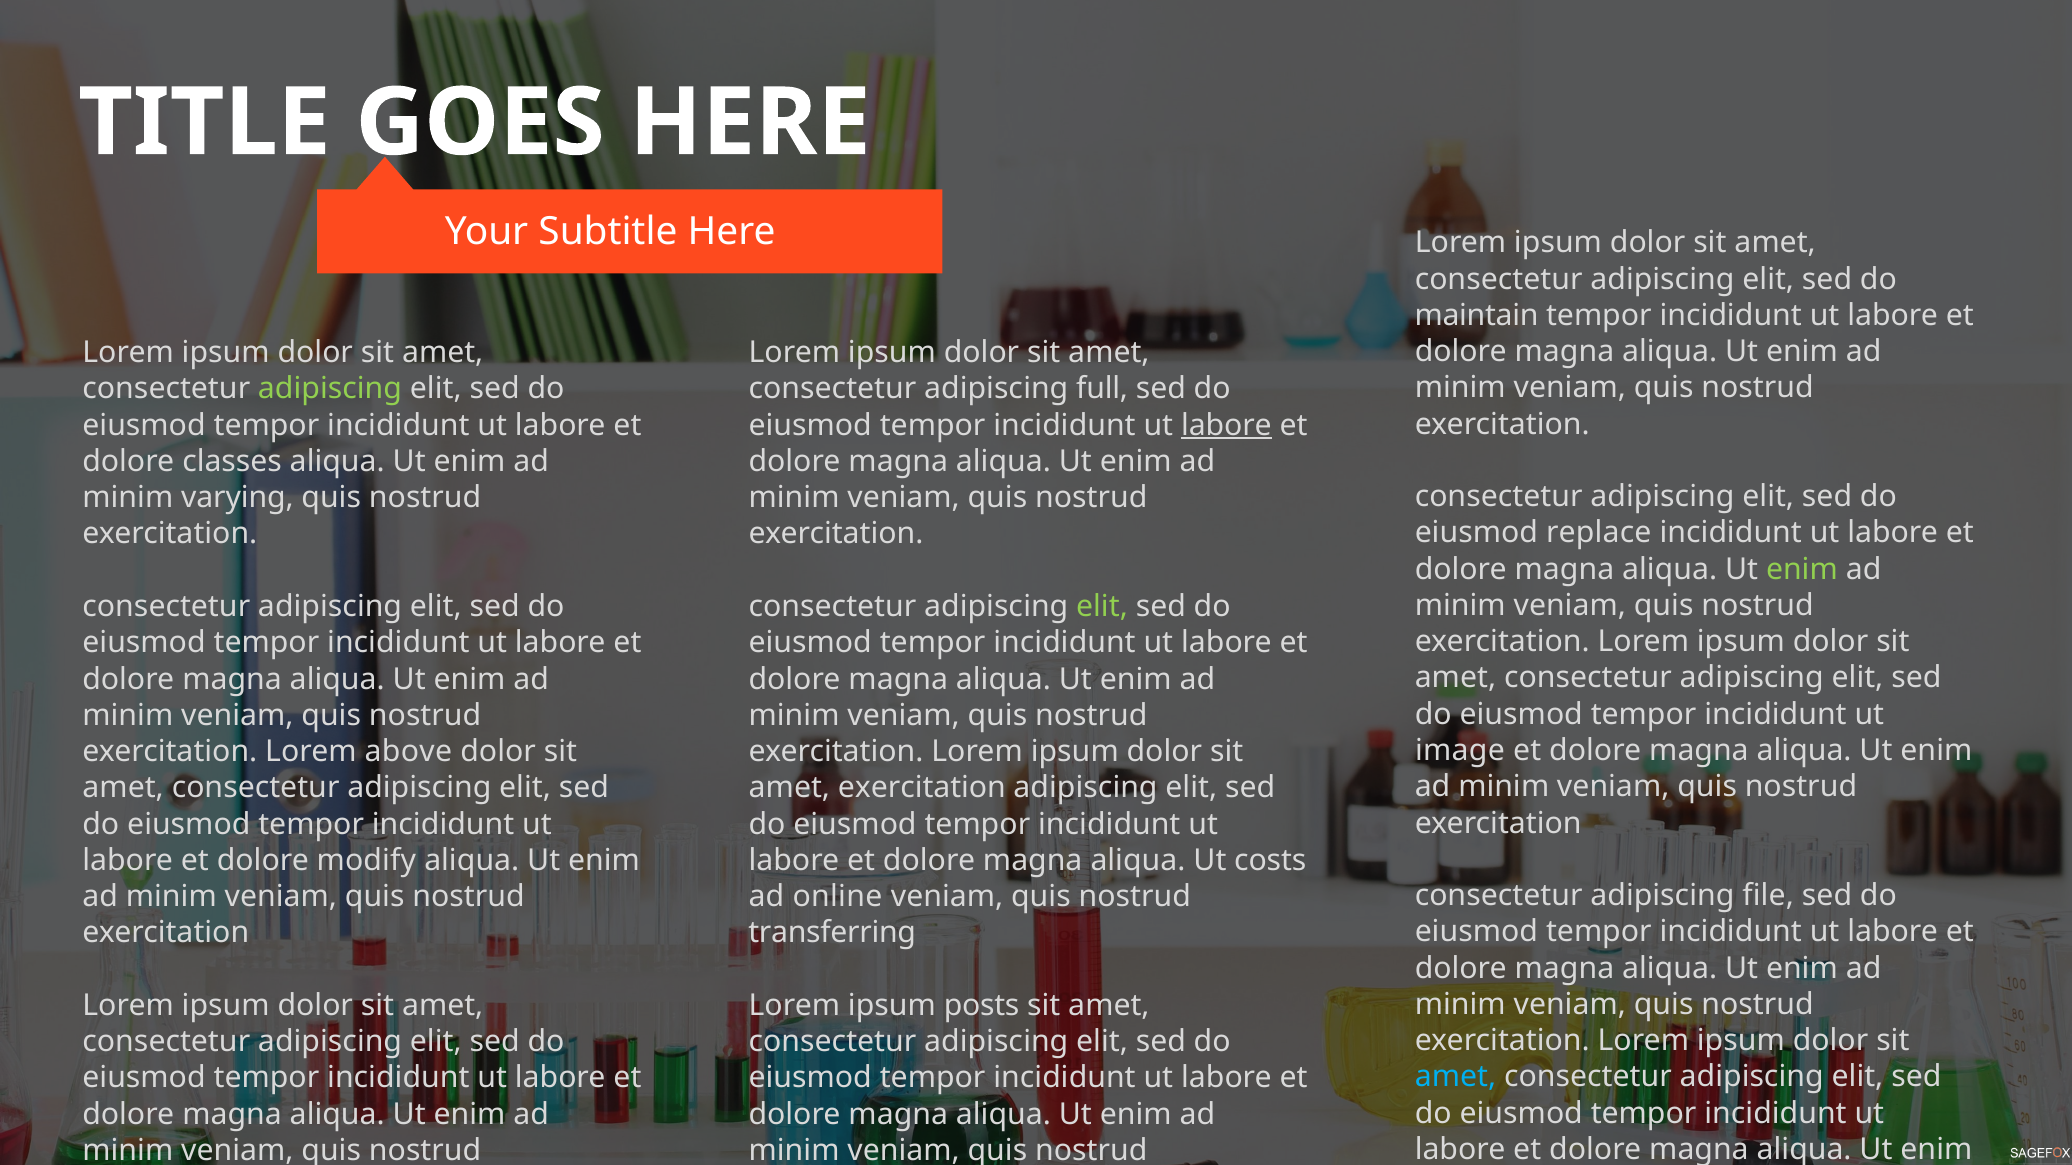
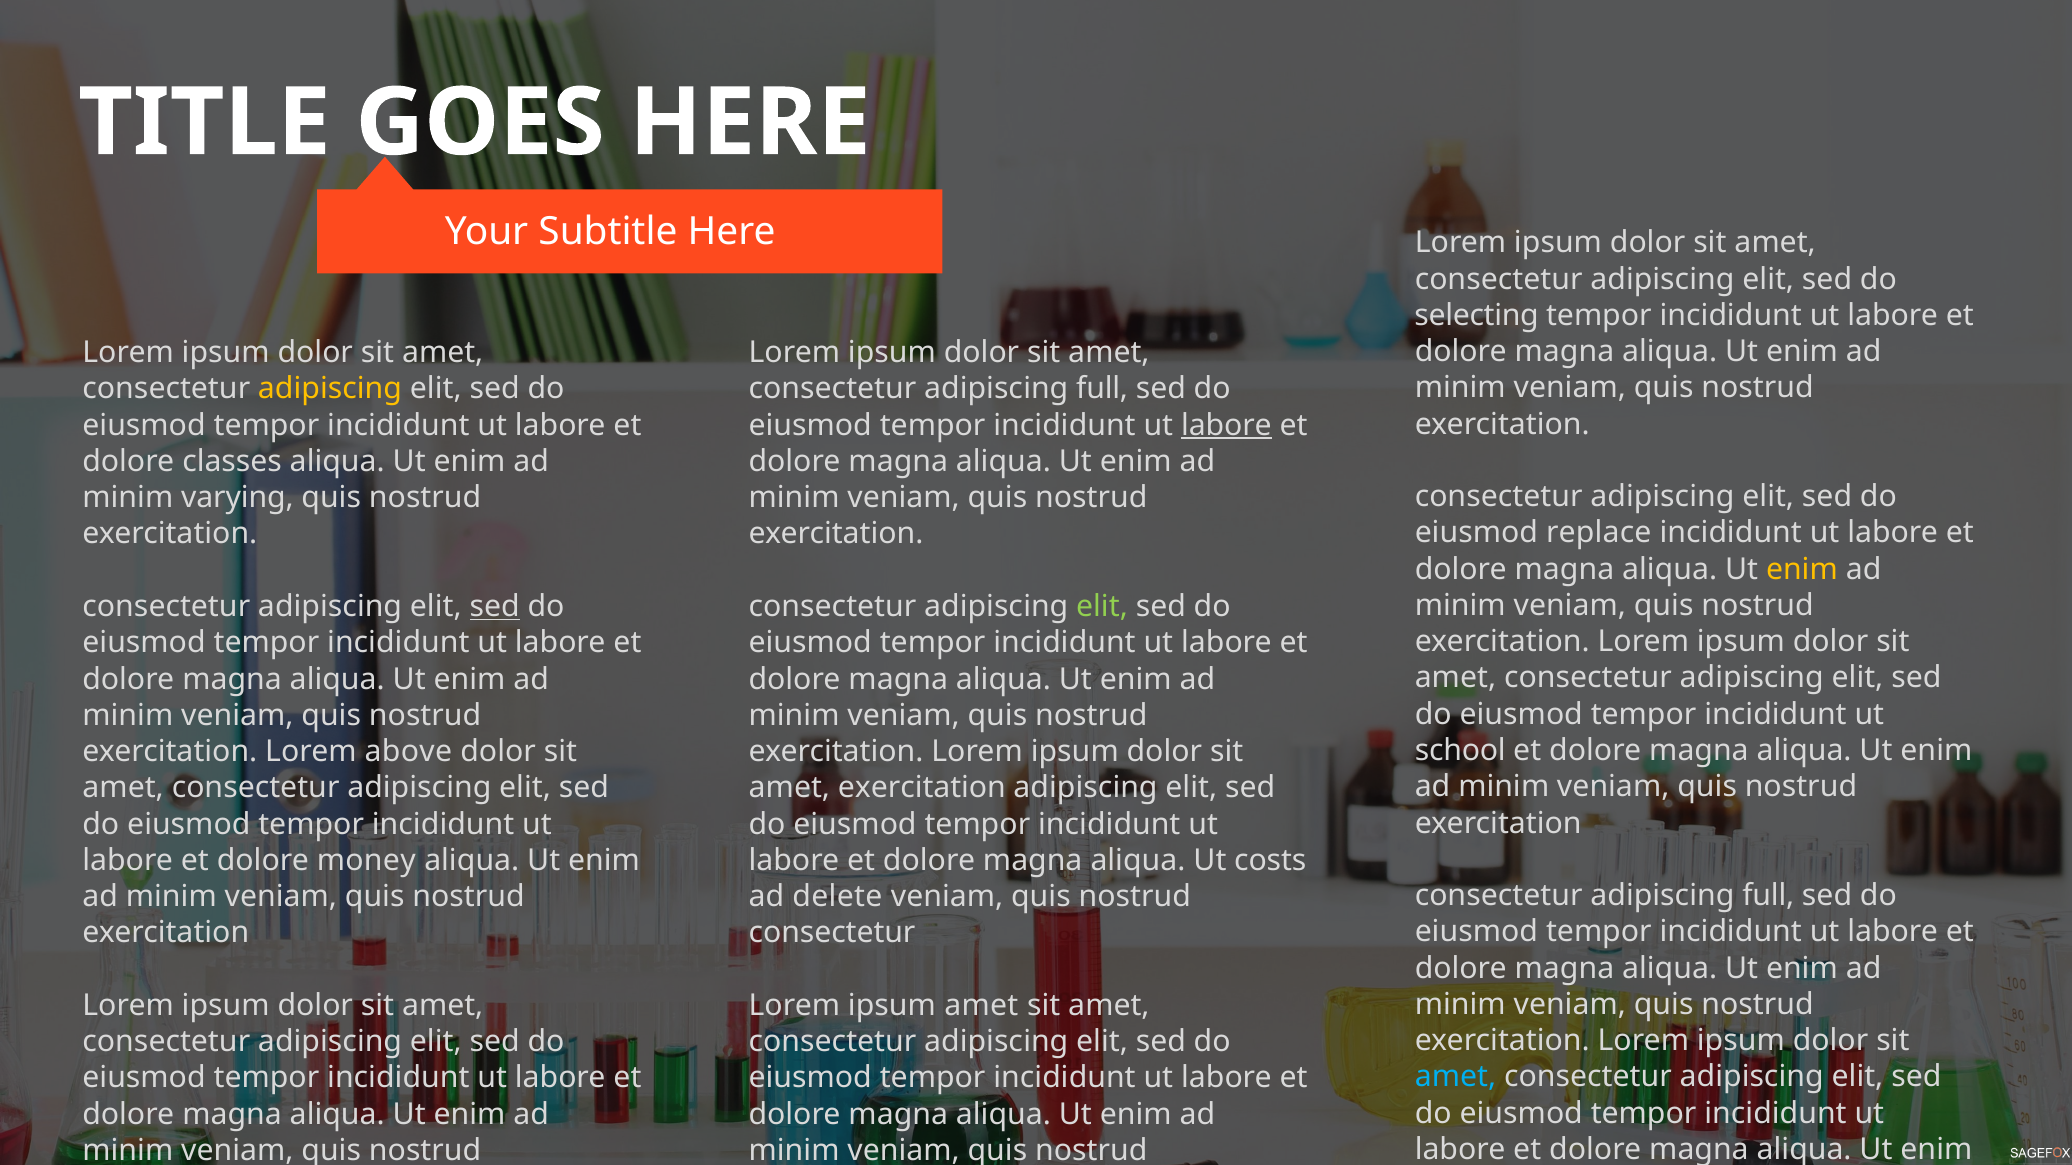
maintain: maintain -> selecting
adipiscing at (330, 389) colour: light green -> yellow
enim at (1802, 569) colour: light green -> yellow
sed at (495, 607) underline: none -> present
image: image -> school
modify: modify -> money
file at (1768, 896): file -> full
online: online -> delete
transferring at (832, 933): transferring -> consectetur
ipsum posts: posts -> amet
